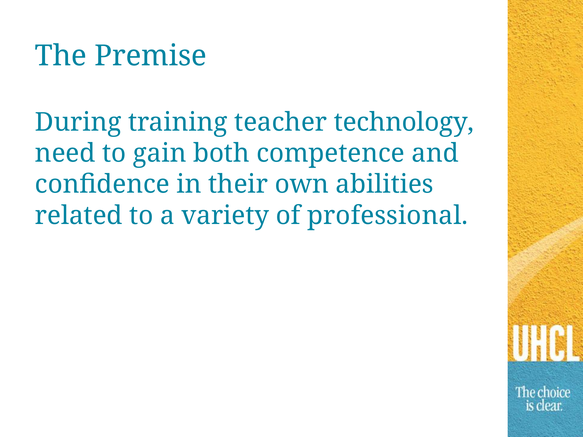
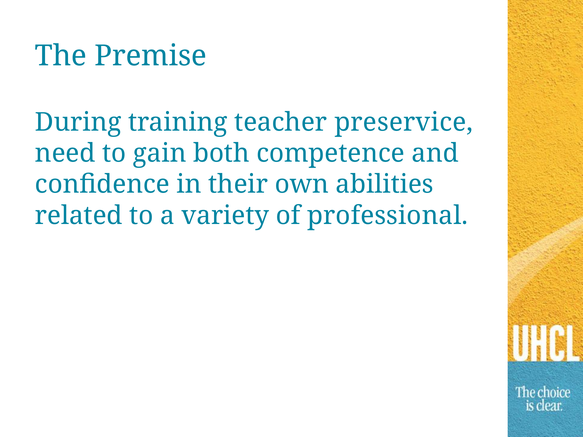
technology: technology -> preservice
